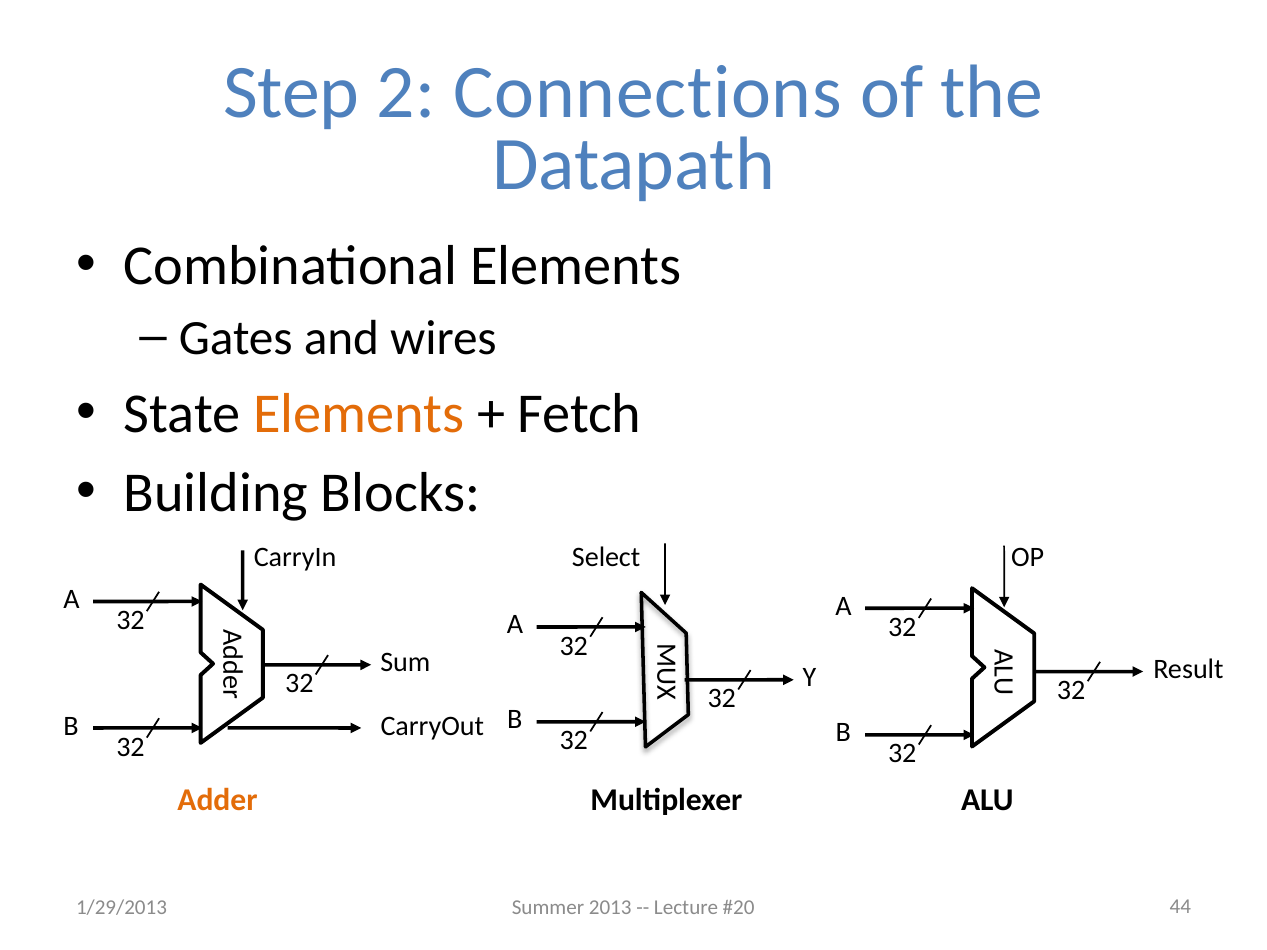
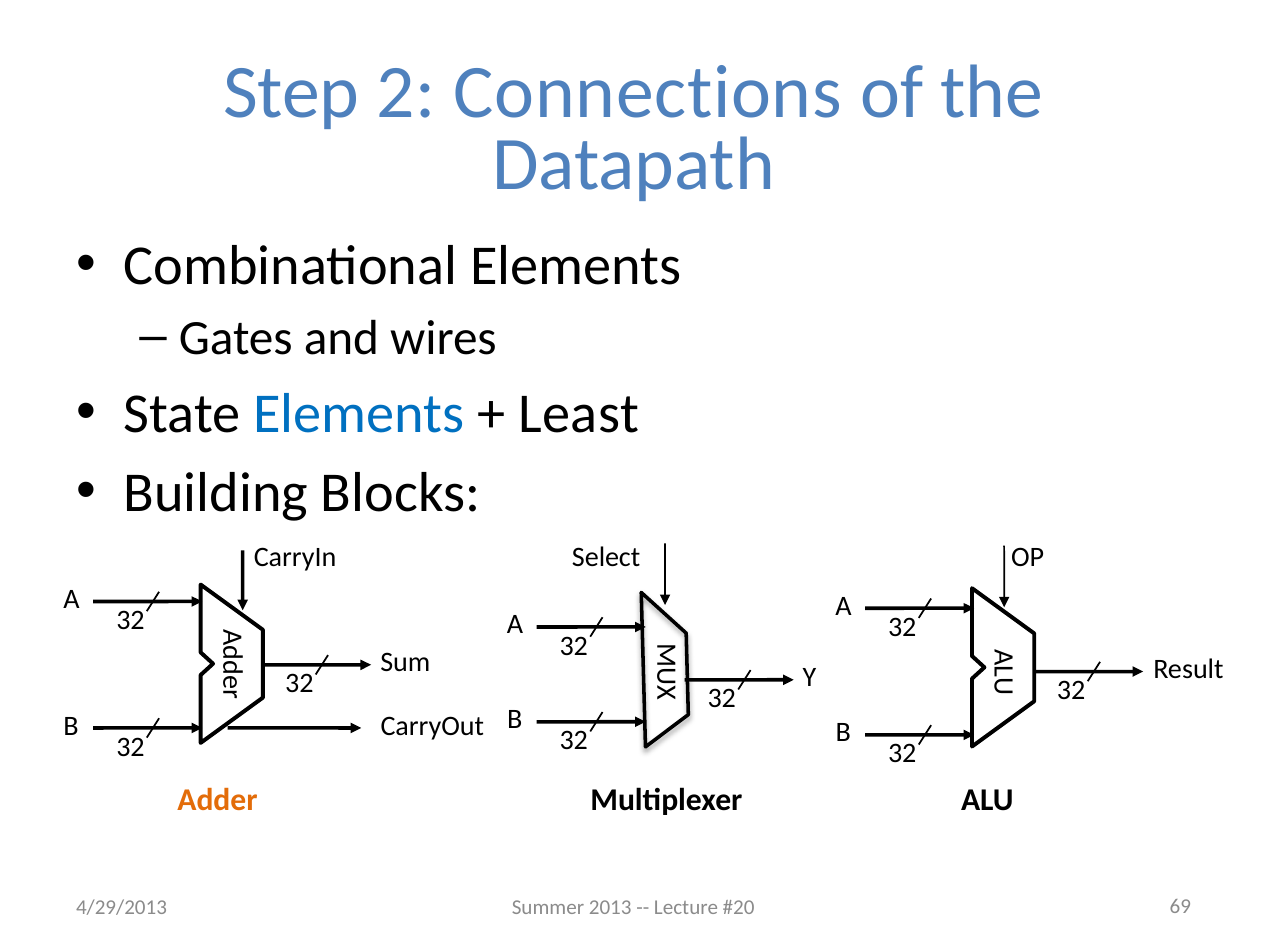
Elements at (359, 414) colour: orange -> blue
Fetch: Fetch -> Least
1/29/2013: 1/29/2013 -> 4/29/2013
44: 44 -> 69
